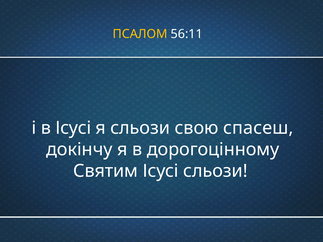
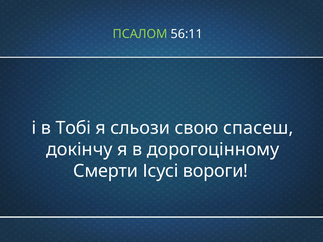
ПСАЛОМ colour: yellow -> light green
в Ісусі: Ісусі -> Тобі
Святим: Святим -> Смерти
Ісусі сльози: сльози -> вороги
